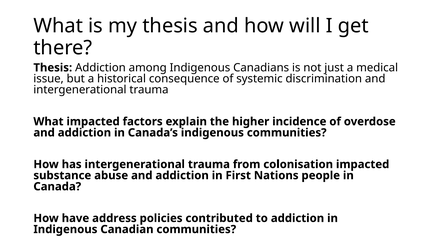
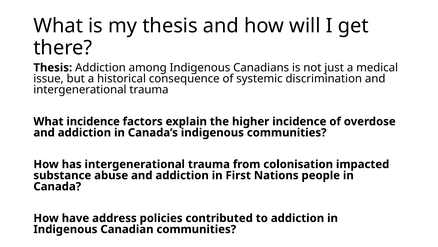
What impacted: impacted -> incidence
